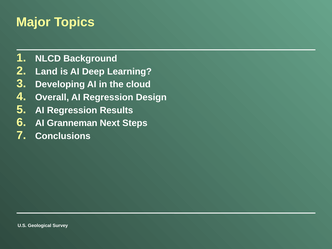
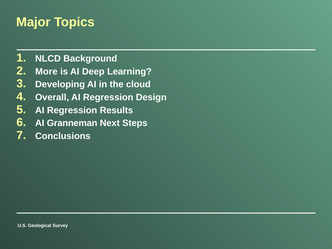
Land: Land -> More
